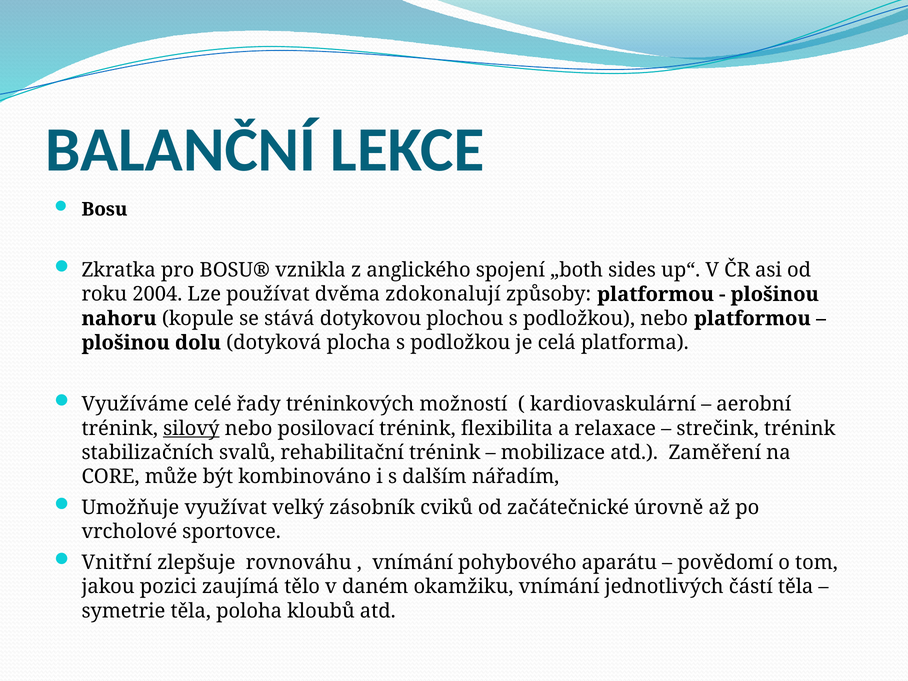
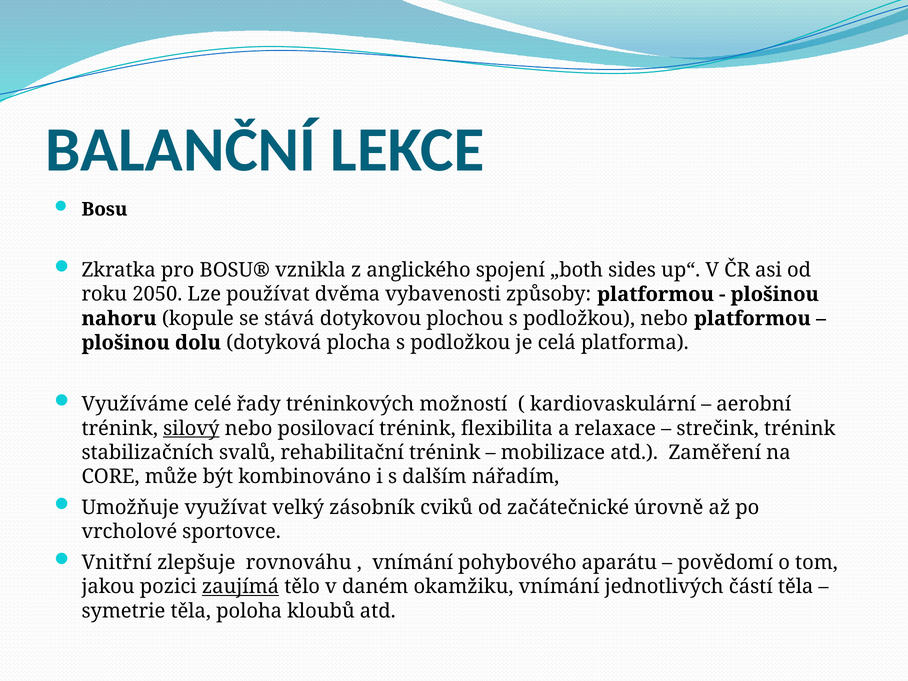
2004: 2004 -> 2050
zdokonalují: zdokonalují -> vybavenosti
zaujímá underline: none -> present
